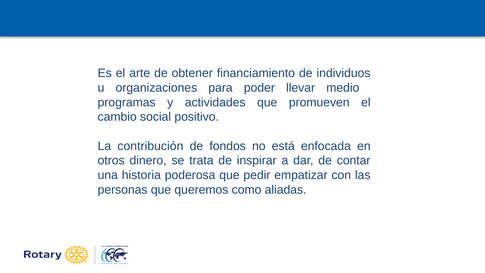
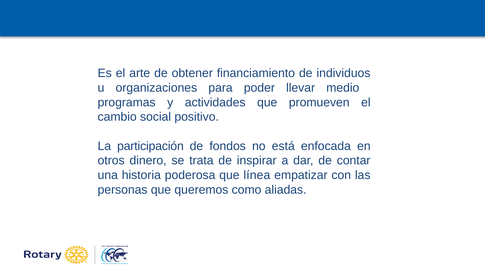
contribución: contribución -> participación
pedir: pedir -> línea
